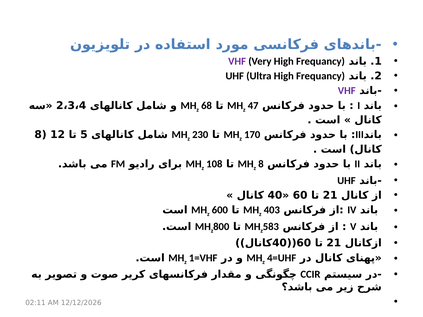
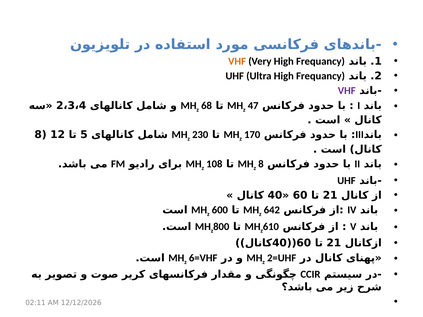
VHF at (237, 61) colour: purple -> orange
403: 403 -> 642
583: 583 -> 610
1=VHF: 1=VHF -> 6=VHF
4=UHF: 4=UHF -> 2=UHF
